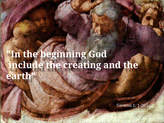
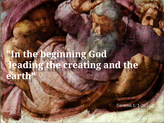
include: include -> leading
